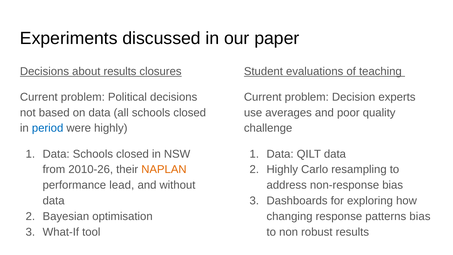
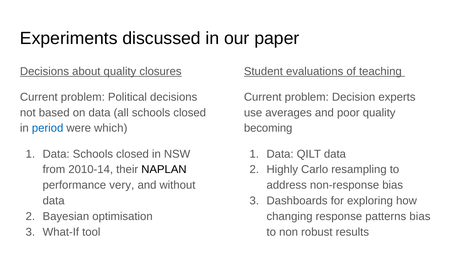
about results: results -> quality
were highly: highly -> which
challenge: challenge -> becoming
2010-26: 2010-26 -> 2010-14
NAPLAN colour: orange -> black
lead: lead -> very
